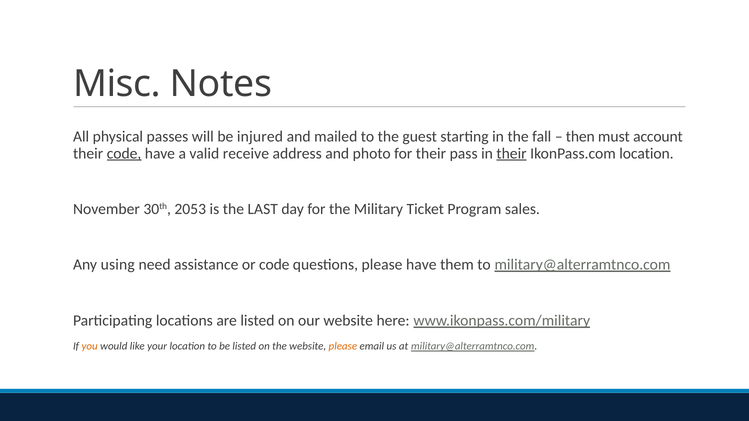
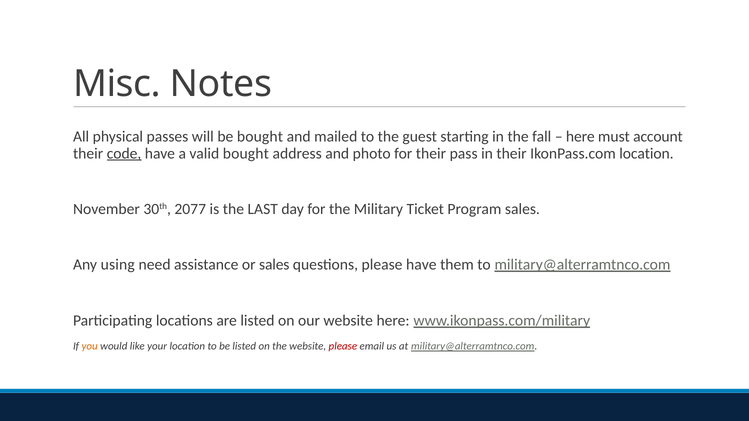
be injured: injured -> bought
then at (580, 137): then -> here
valid receive: receive -> bought
their at (512, 153) underline: present -> none
2053: 2053 -> 2077
or code: code -> sales
please at (343, 346) colour: orange -> red
